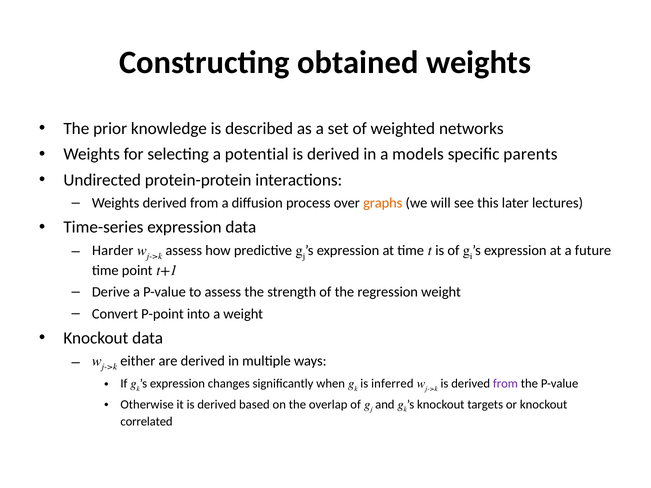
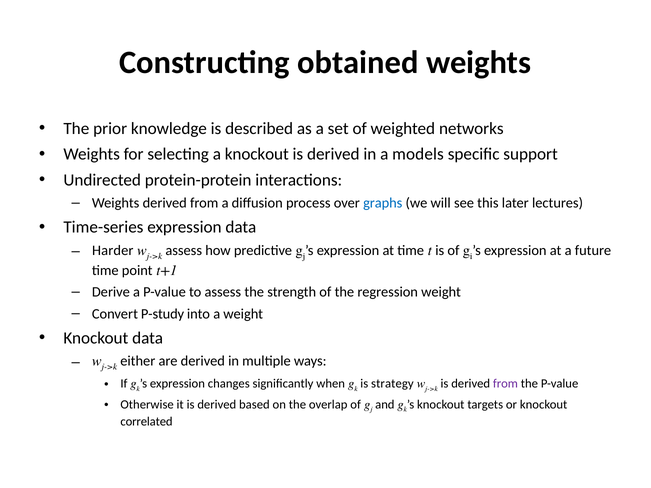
a potential: potential -> knockout
parents: parents -> support
graphs colour: orange -> blue
P-point: P-point -> P-study
inferred: inferred -> strategy
